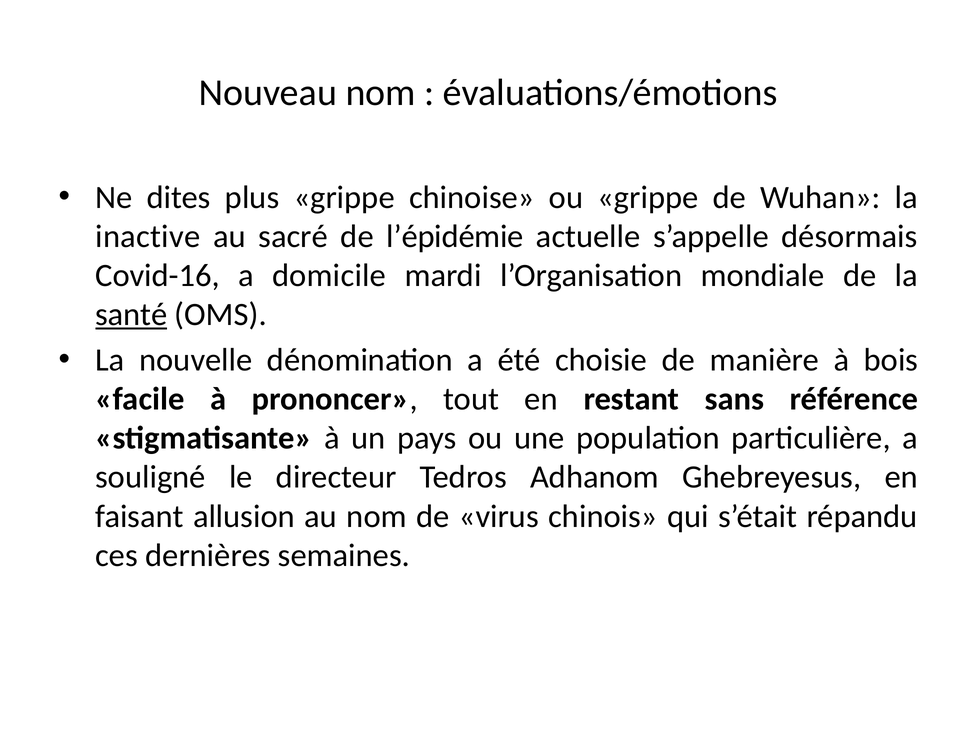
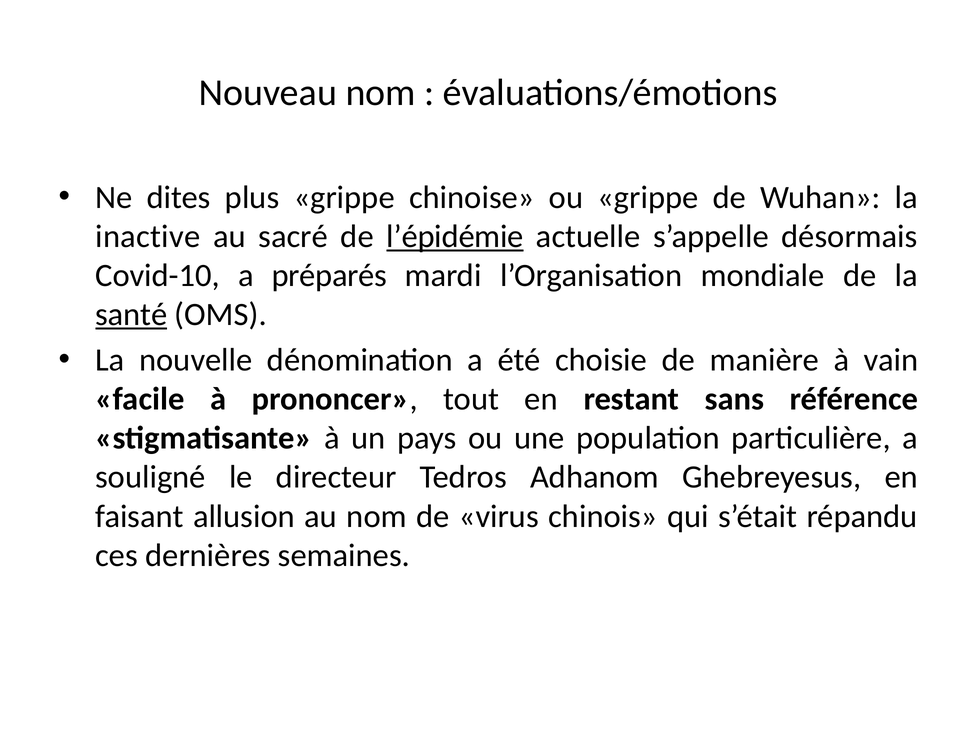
l’épidémie underline: none -> present
Covid-16: Covid-16 -> Covid-10
domicile: domicile -> préparés
bois: bois -> vain
